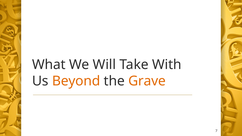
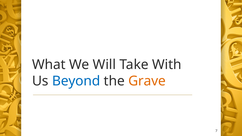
Beyond colour: orange -> blue
